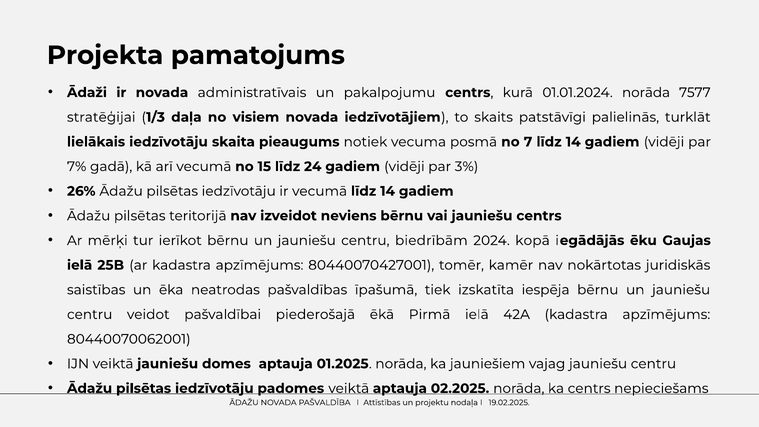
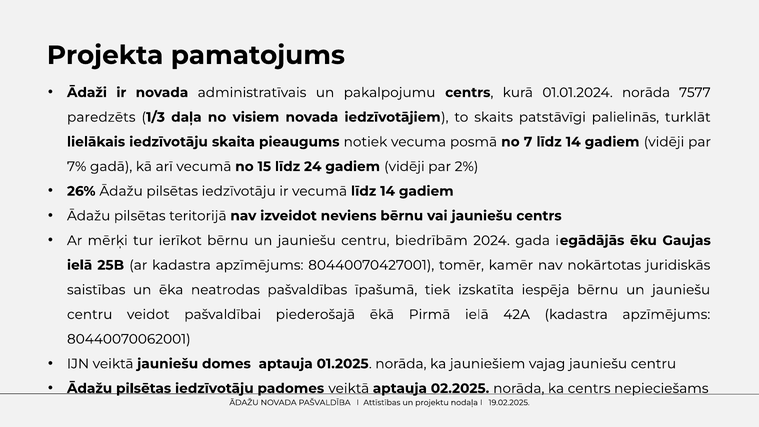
stratēģijai: stratēģijai -> paredzēts
3%: 3% -> 2%
kopā: kopā -> gada
